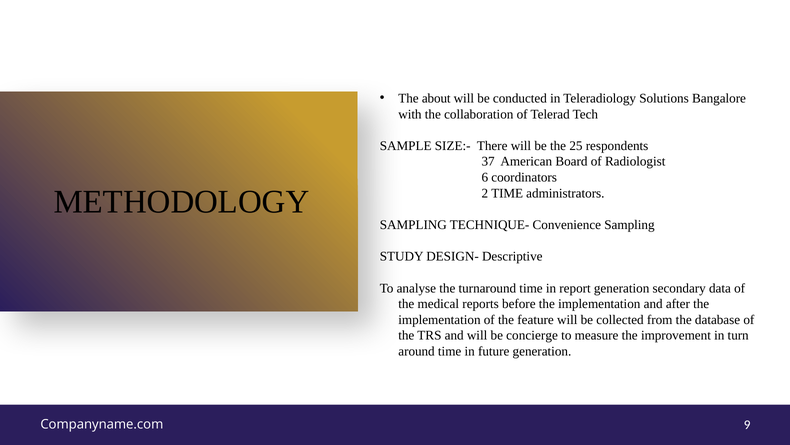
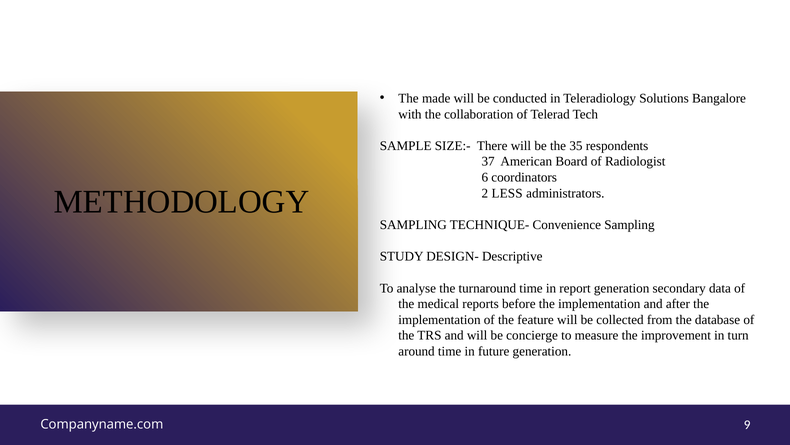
about: about -> made
25: 25 -> 35
2 TIME: TIME -> LESS
